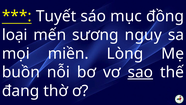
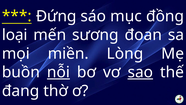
Tuyết: Tuyết -> Đứng
nguy: nguy -> đoan
nỗi underline: none -> present
